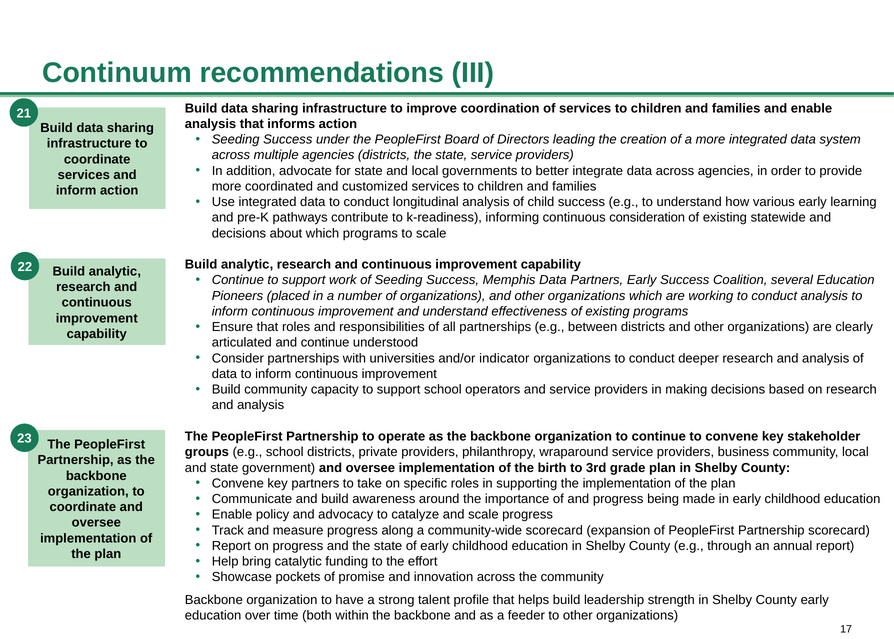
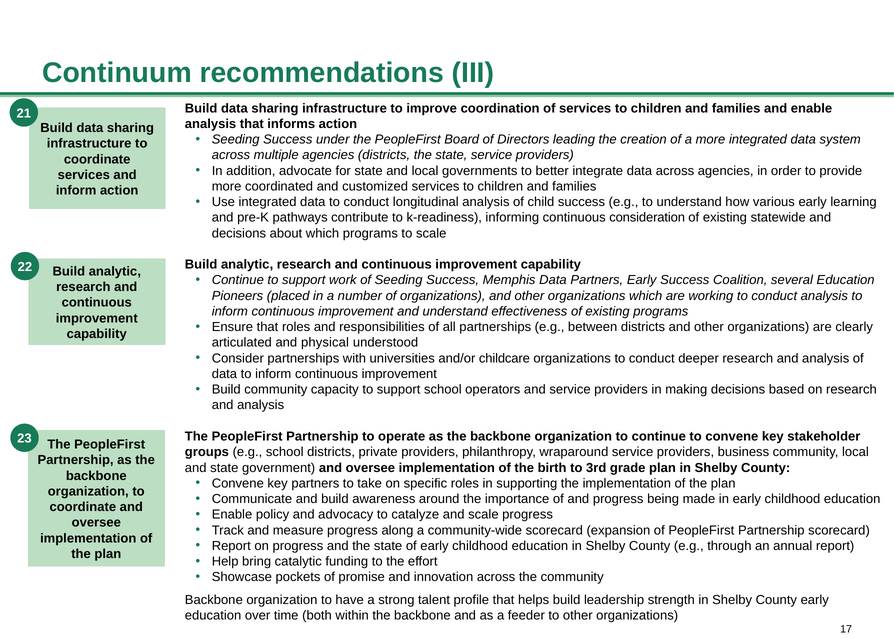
and continue: continue -> physical
indicator: indicator -> childcare
